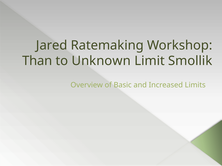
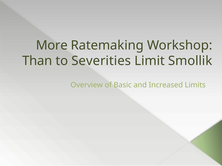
Jared: Jared -> More
Unknown: Unknown -> Severities
